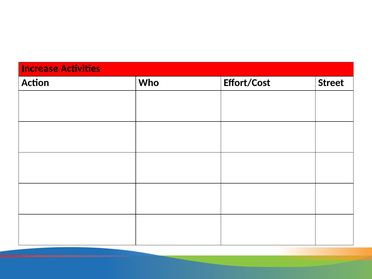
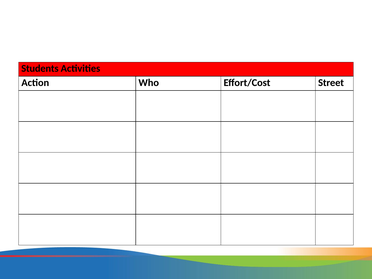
Increase: Increase -> Students
